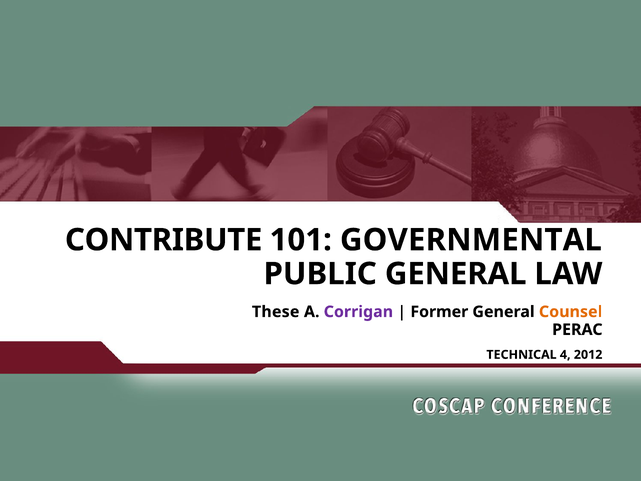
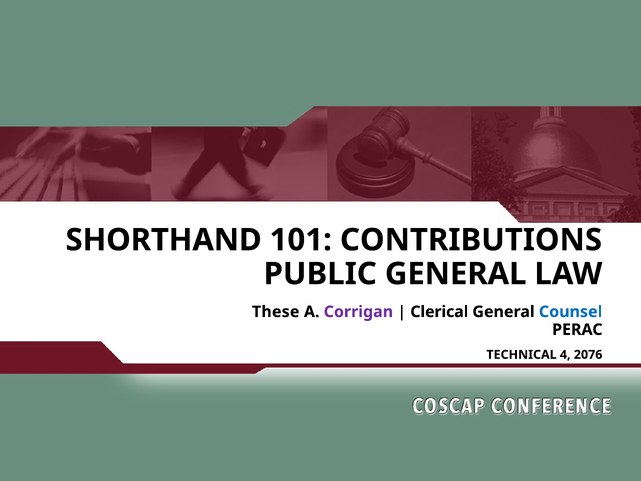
CONTRIBUTE: CONTRIBUTE -> SHORTHAND
GOVERNMENTAL: GOVERNMENTAL -> CONTRIBUTIONS
Former: Former -> Clerical
Counsel colour: orange -> blue
2012: 2012 -> 2076
